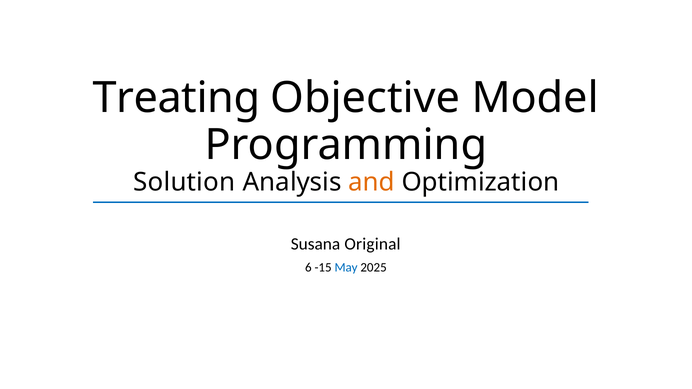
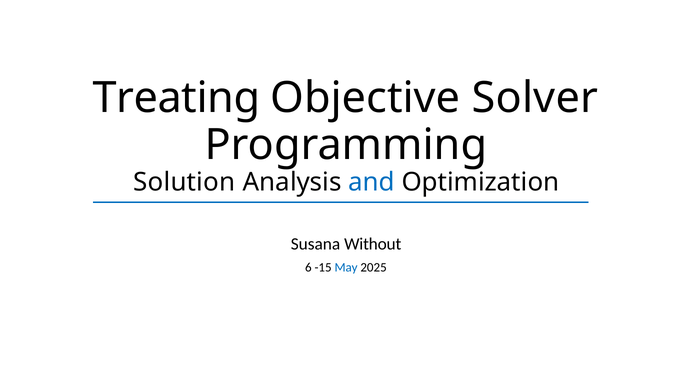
Model: Model -> Solver
and colour: orange -> blue
Original: Original -> Without
